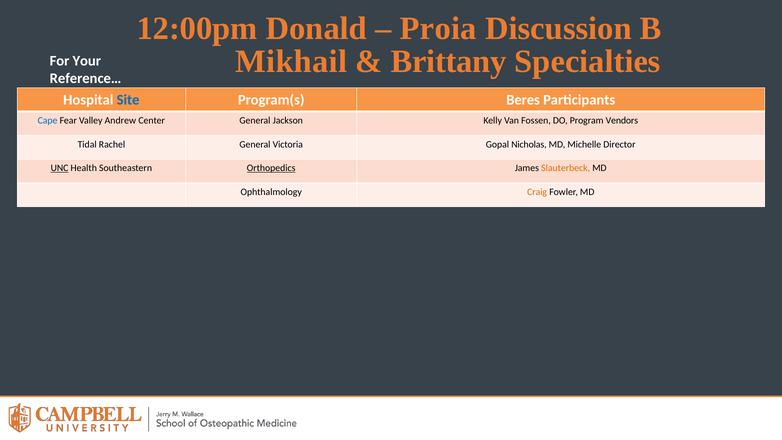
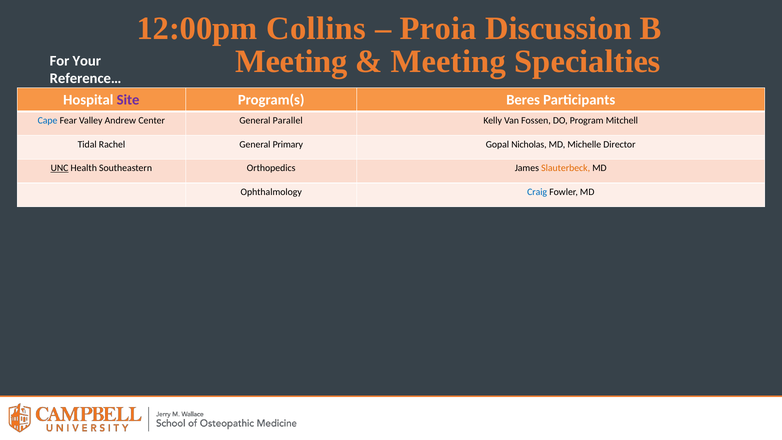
Donald: Donald -> Collins
Mikhail at (291, 61): Mikhail -> Meeting
Brittany at (449, 61): Brittany -> Meeting
Site colour: blue -> purple
Jackson: Jackson -> Parallel
Vendors: Vendors -> Mitchell
Victoria: Victoria -> Primary
Orthopedics underline: present -> none
Craig colour: orange -> blue
